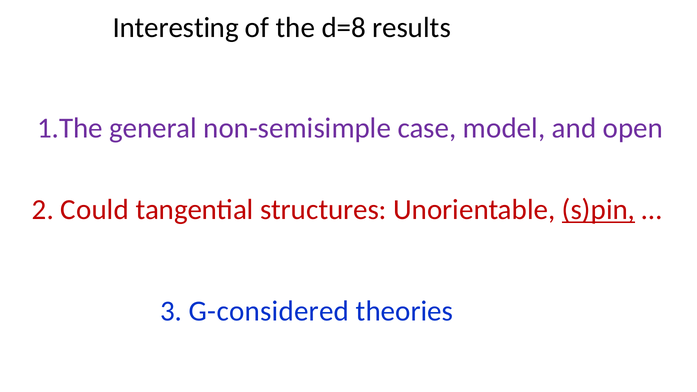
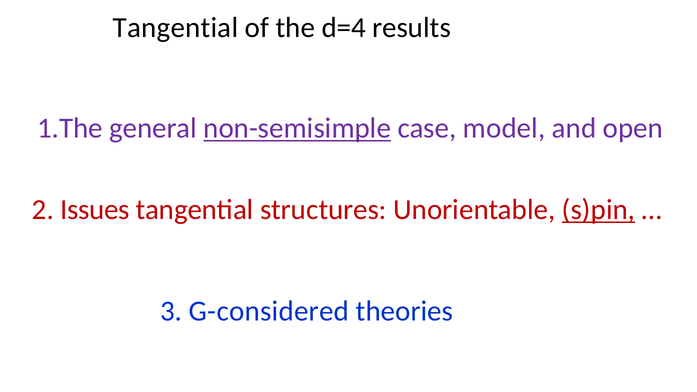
Interesting at (176, 28): Interesting -> Tangential
d=8: d=8 -> d=4
non-semisimple underline: none -> present
Could: Could -> Issues
